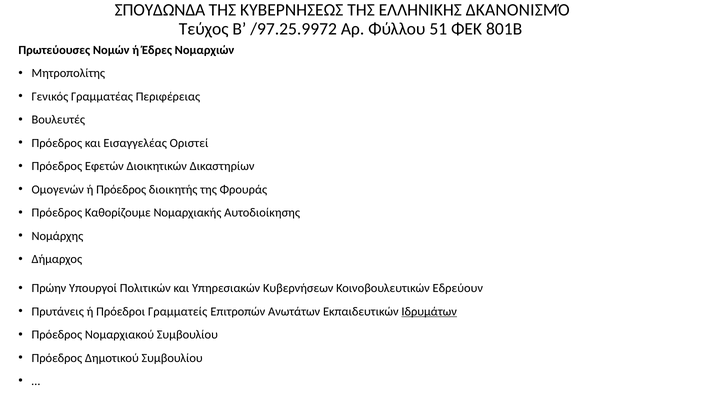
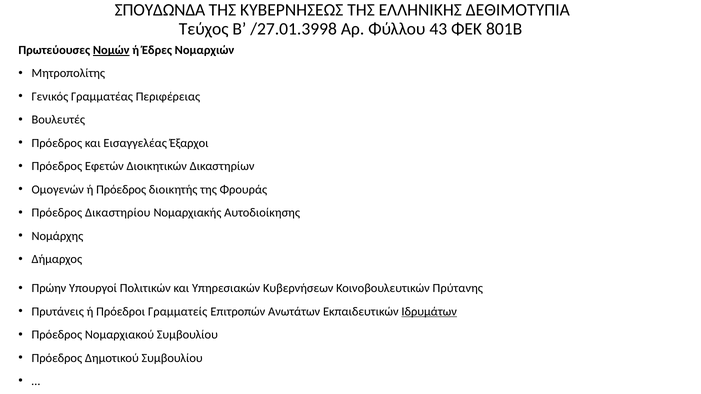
∆ΚΑΝΟΝΙΣΜΌ: ∆ΚΑΝΟΝΙΣΜΌ -> ∆ΕΘΙΜΟΤΥΠΙΑ
/97.25.9972: /97.25.9972 -> /27.01.3998
51: 51 -> 43
Νομών underline: none -> present
Οριστεί: Οριστεί -> Έξαρχοι
Καθορίζουμε: Καθορίζουμε -> Δικαστηρίου
Εδρεύουν: Εδρεύουν -> Πρύτανης
